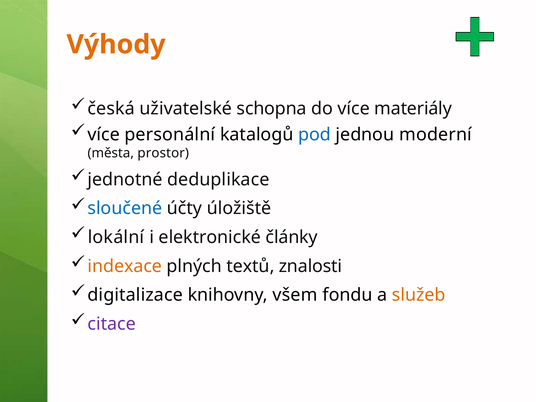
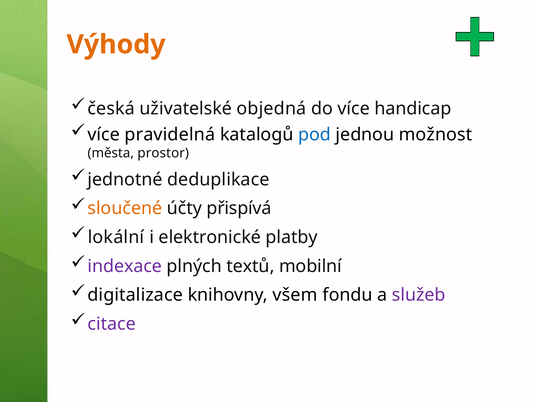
schopna: schopna -> objedná
materiály: materiály -> handicap
personální: personální -> pravidelná
moderní: moderní -> možnost
sloučené colour: blue -> orange
úložiště: úložiště -> přispívá
články: články -> platby
indexace colour: orange -> purple
znalosti: znalosti -> mobilní
služeb colour: orange -> purple
